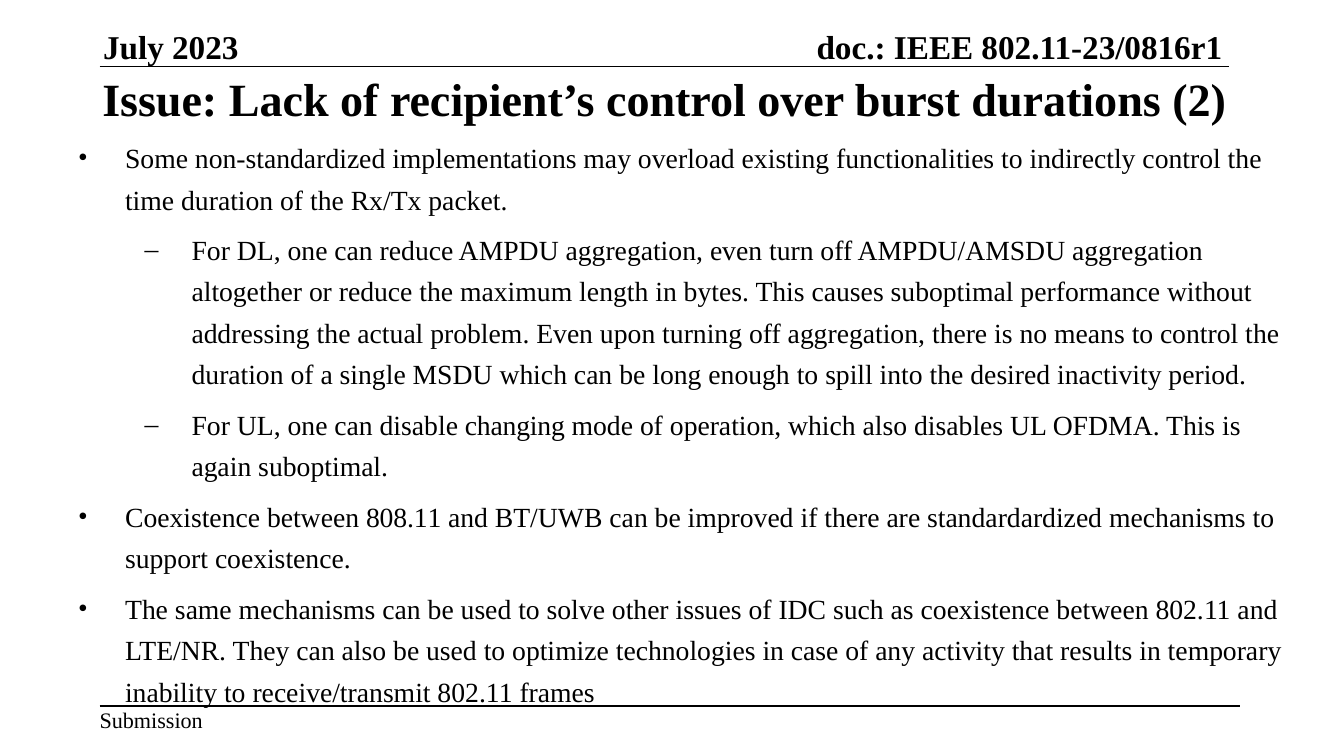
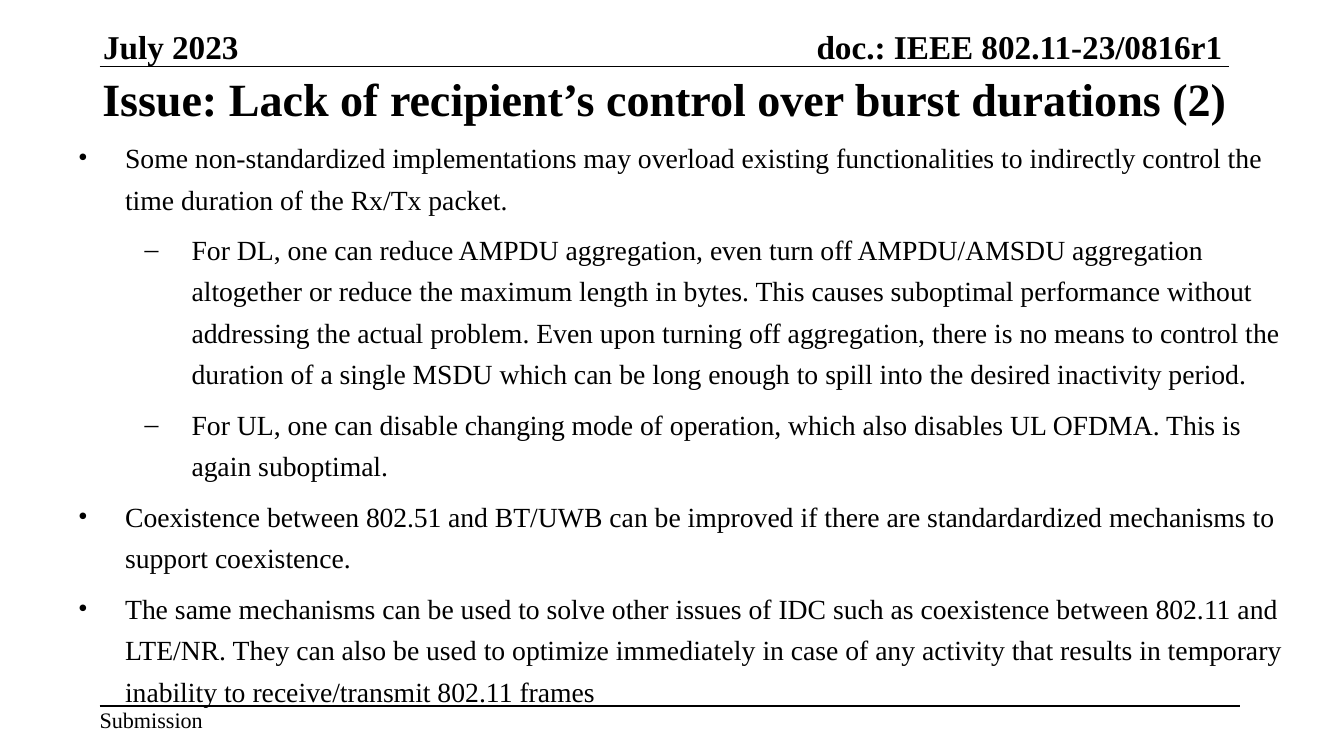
808.11: 808.11 -> 802.51
technologies: technologies -> immediately
